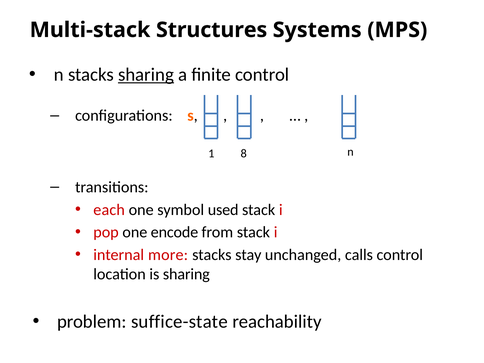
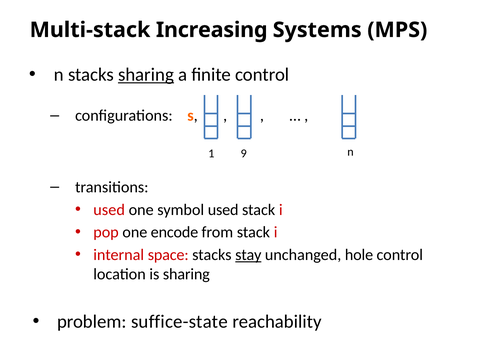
Structures: Structures -> Increasing
8: 8 -> 9
each at (109, 210): each -> used
more: more -> space
stay underline: none -> present
calls: calls -> hole
